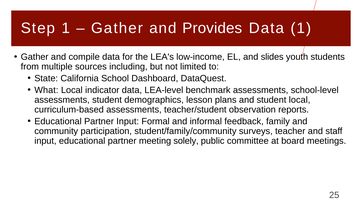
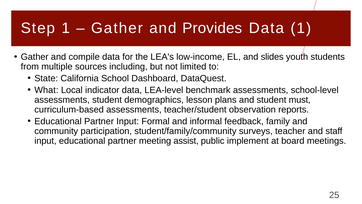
student local: local -> must
solely: solely -> assist
committee: committee -> implement
